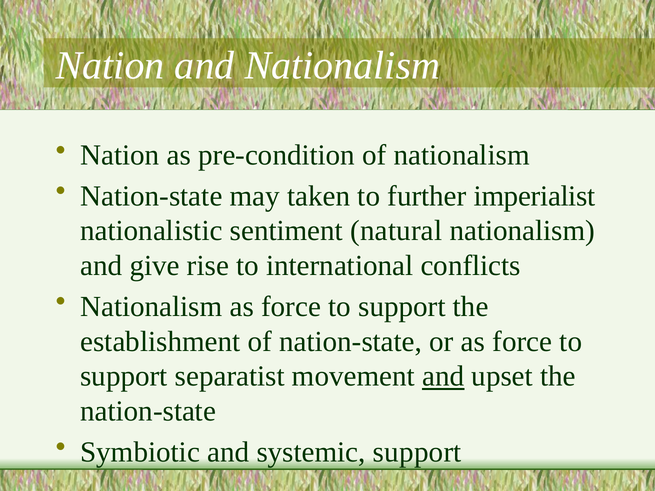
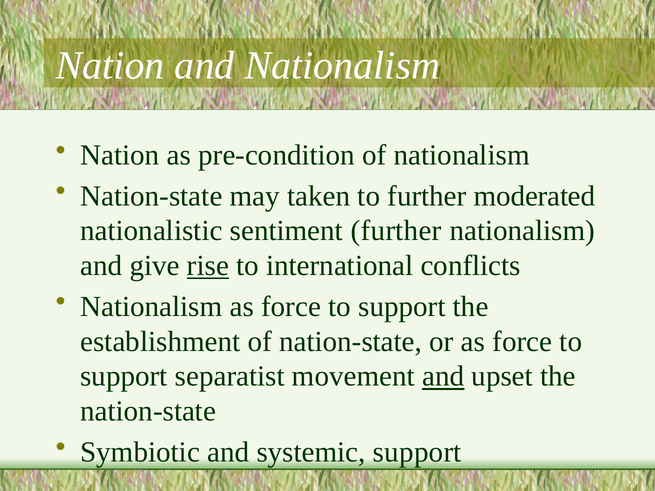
imperialist: imperialist -> moderated
sentiment natural: natural -> further
rise underline: none -> present
